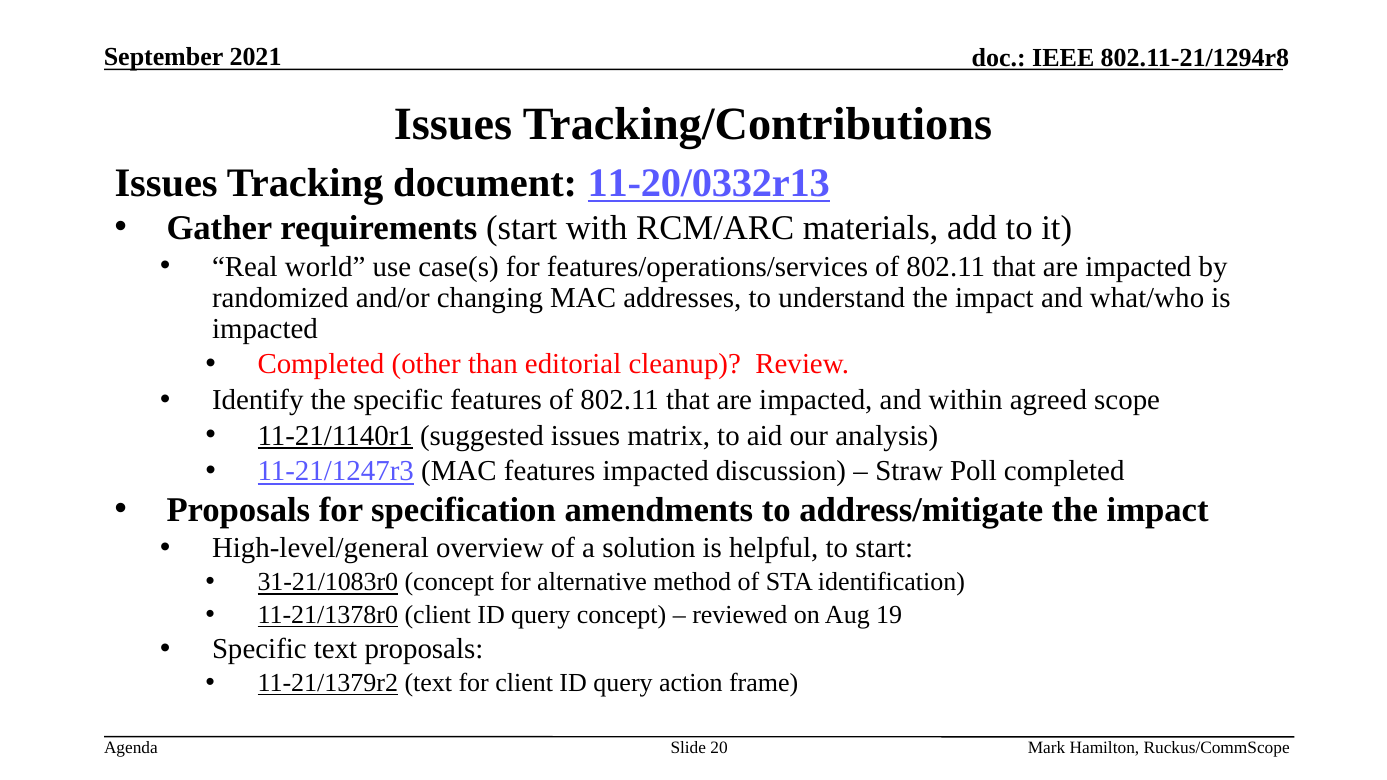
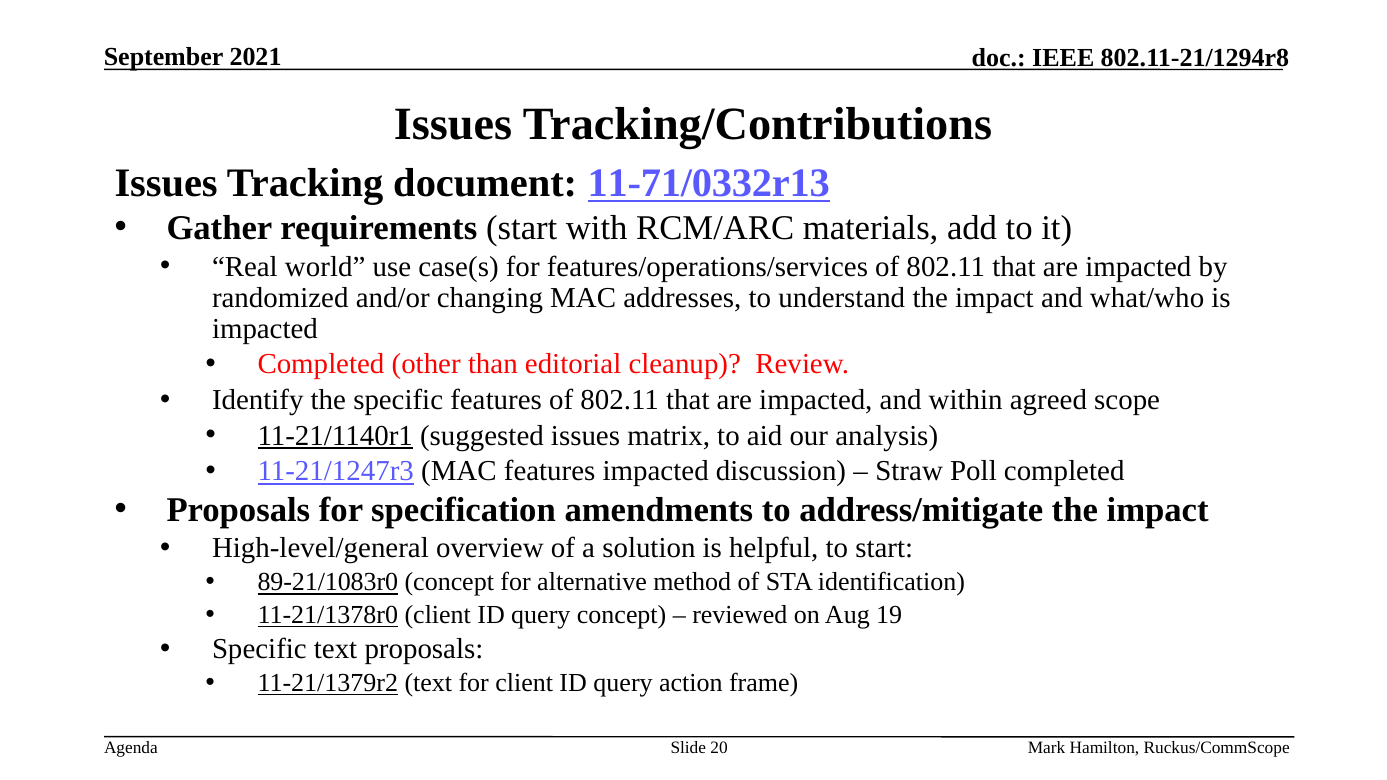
11-20/0332r13: 11-20/0332r13 -> 11-71/0332r13
31-21/1083r0: 31-21/1083r0 -> 89-21/1083r0
